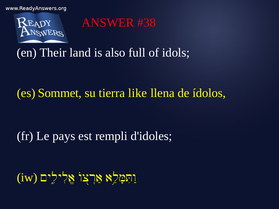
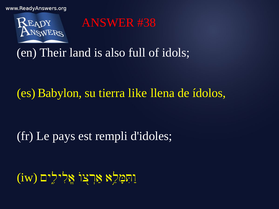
Sommet: Sommet -> Babylon
